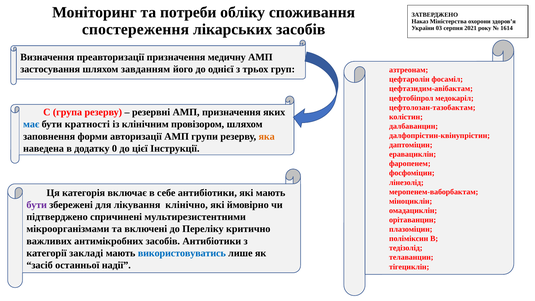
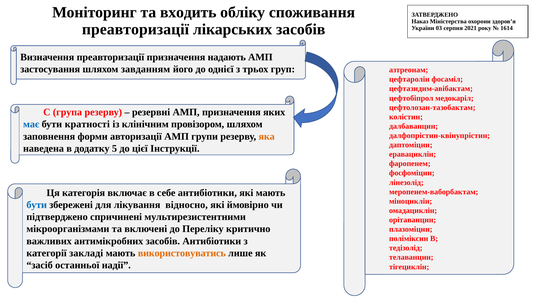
потреби: потреби -> входить
спостереження at (135, 29): спостереження -> преавторизації
медичну: медичну -> надають
0: 0 -> 5
бути at (37, 205) colour: purple -> blue
клінічно: клінічно -> відносно
використовуватись colour: blue -> orange
